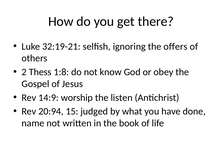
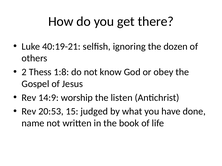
32:19-21: 32:19-21 -> 40:19-21
offers: offers -> dozen
20:94: 20:94 -> 20:53
